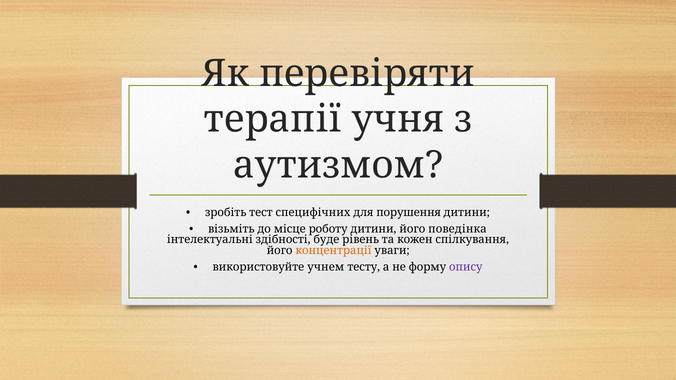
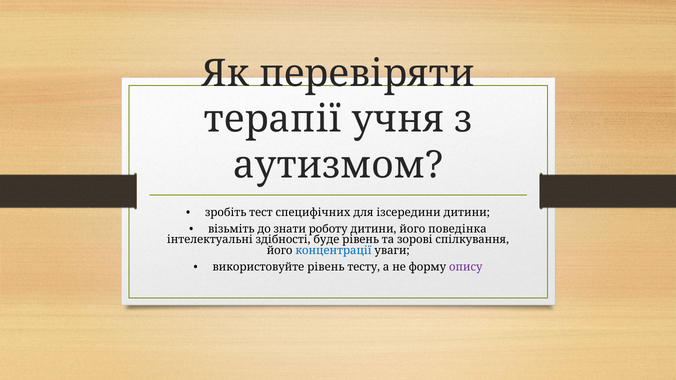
порушення: порушення -> ізсередини
місце: місце -> знати
кожен: кожен -> зорові
концентрації colour: orange -> blue
використовуйте учнем: учнем -> рівень
